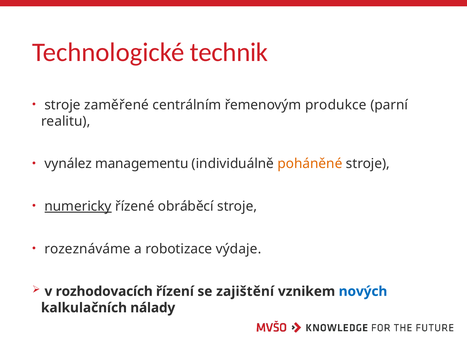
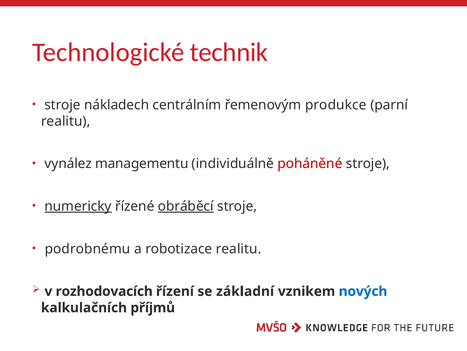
zaměřené: zaměřené -> nákladech
poháněné colour: orange -> red
obráběcí underline: none -> present
rozeznáváme: rozeznáváme -> podrobnému
robotizace výdaje: výdaje -> realitu
zajištění: zajištění -> základní
nálady: nálady -> příjmů
